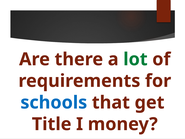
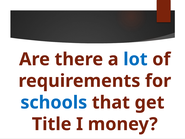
lot colour: green -> blue
